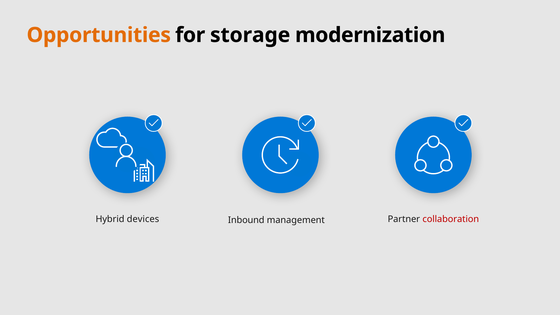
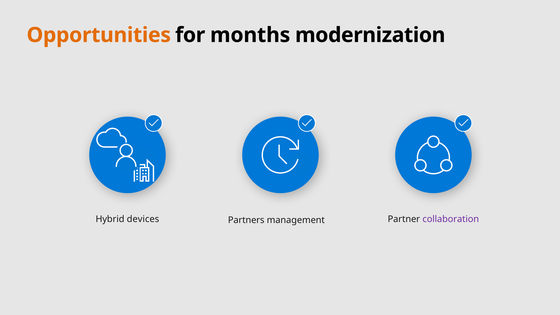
storage: storage -> months
Inbound: Inbound -> Partners
collaboration colour: red -> purple
